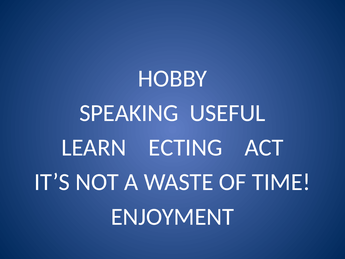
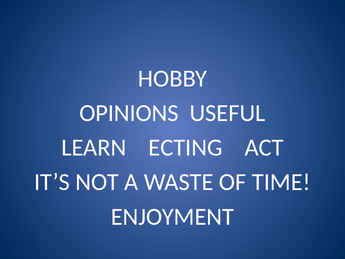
SPEAKING: SPEAKING -> OPINIONS
